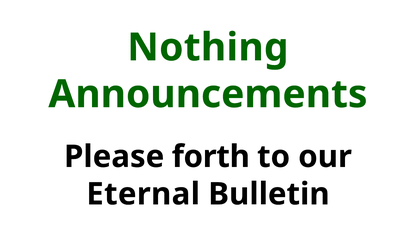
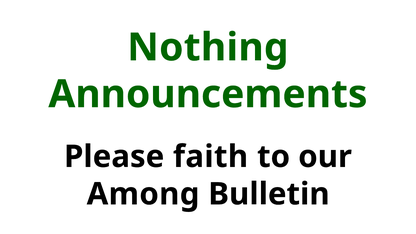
forth: forth -> faith
Eternal: Eternal -> Among
